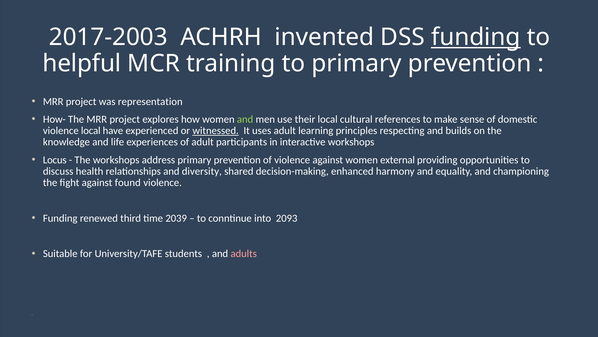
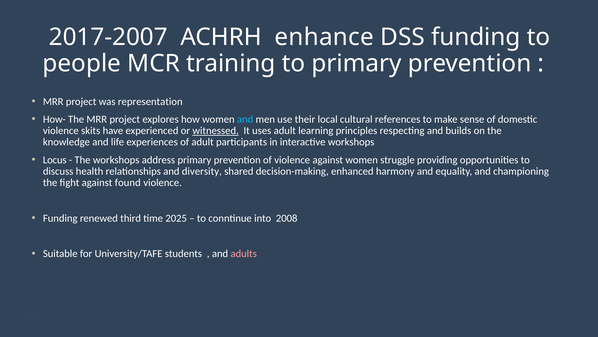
2017-2003: 2017-2003 -> 2017-2007
invented: invented -> enhance
funding at (476, 37) underline: present -> none
helpful: helpful -> people
and at (245, 119) colour: light green -> light blue
violence local: local -> skits
external: external -> struggle
2039: 2039 -> 2025
2093: 2093 -> 2008
